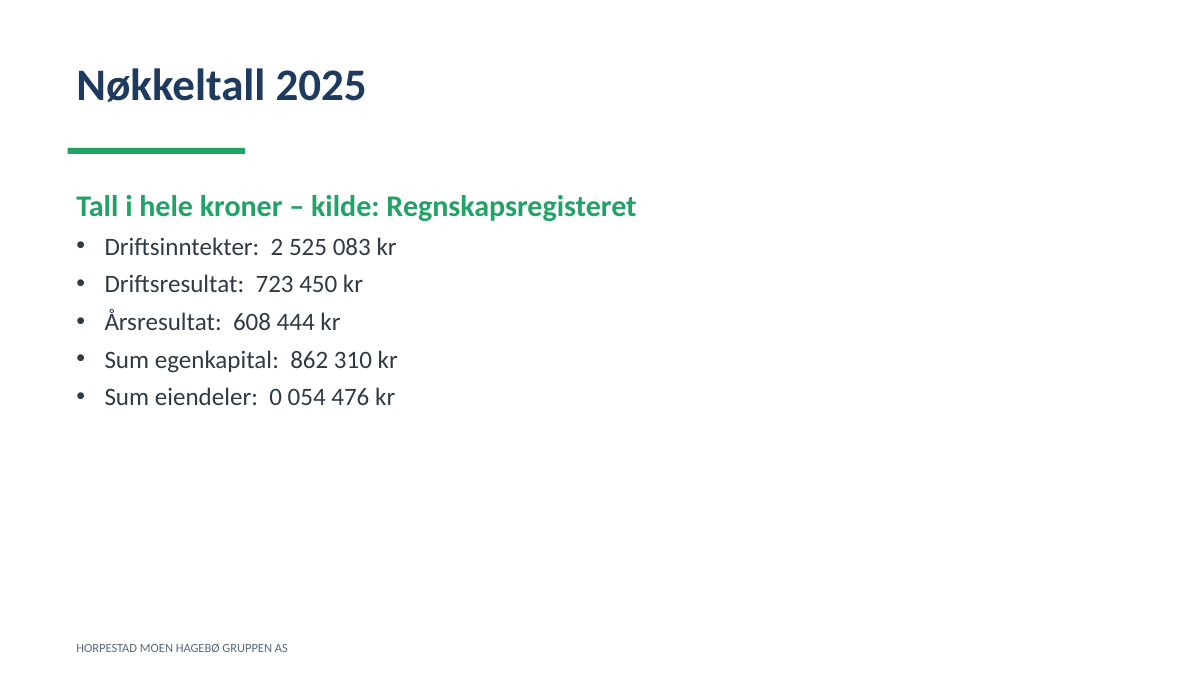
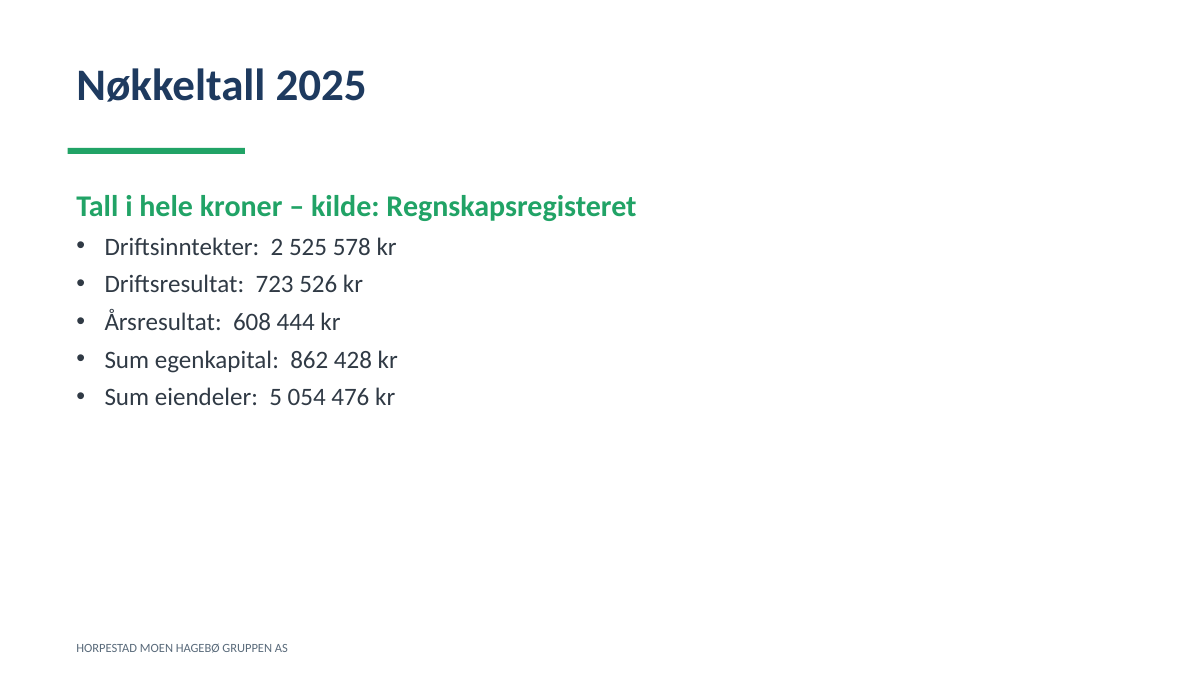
083: 083 -> 578
450: 450 -> 526
310: 310 -> 428
0: 0 -> 5
